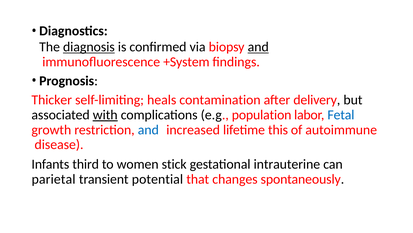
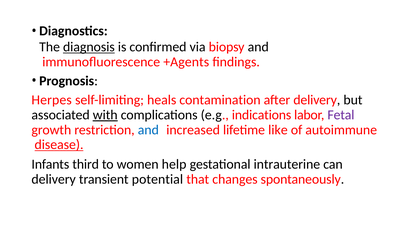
and at (258, 47) underline: present -> none
+System: +System -> +Agents
Thicker: Thicker -> Herpes
population: population -> indications
Fetal colour: blue -> purple
this: this -> like
disease underline: none -> present
stick: stick -> help
parietal at (54, 179): parietal -> delivery
